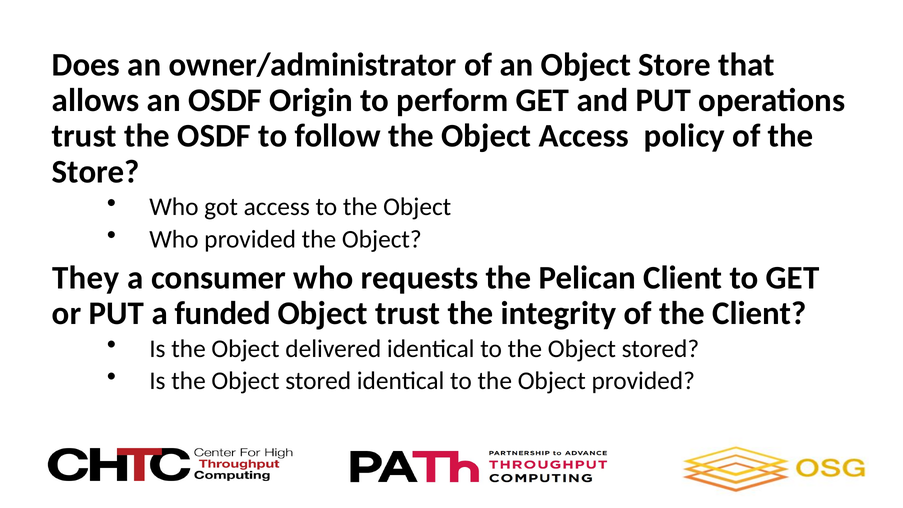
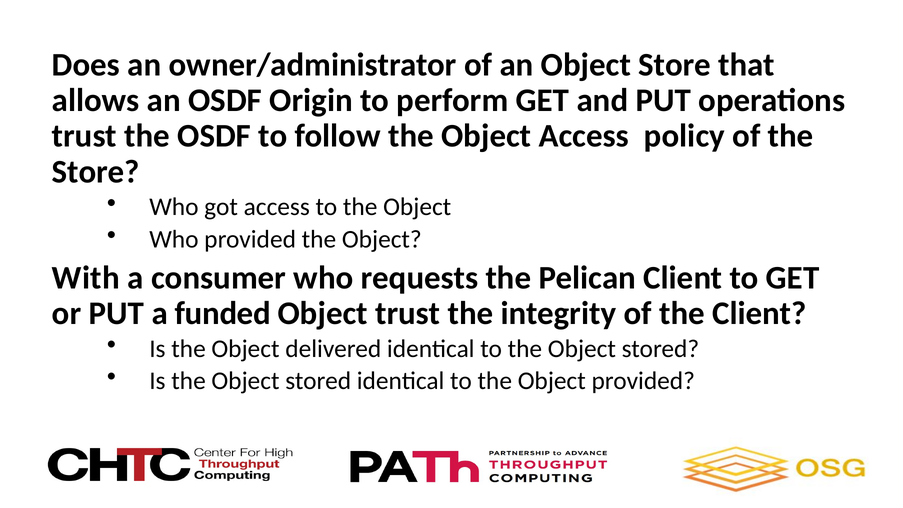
They: They -> With
